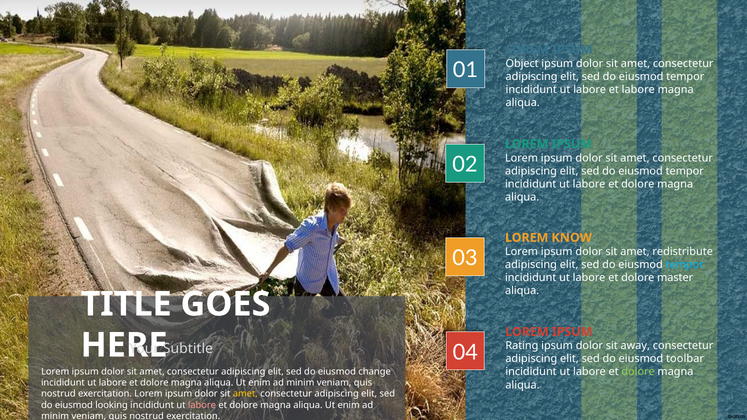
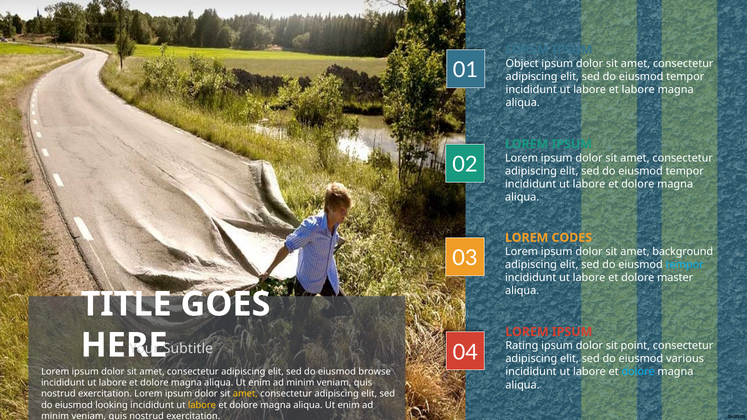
KNOW: KNOW -> CODES
redistribute: redistribute -> background
away: away -> point
toolbar: toolbar -> various
change: change -> browse
dolore at (638, 372) colour: light green -> light blue
labore at (202, 405) colour: pink -> yellow
